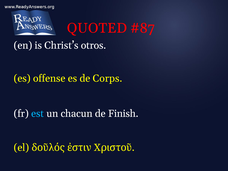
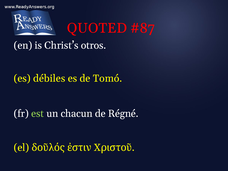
offense: offense -> débiles
Corps: Corps -> Tomó
est colour: light blue -> light green
Finish: Finish -> Régné
